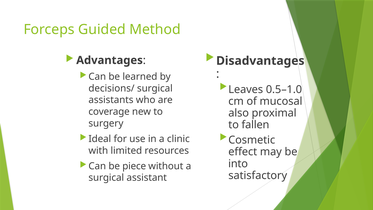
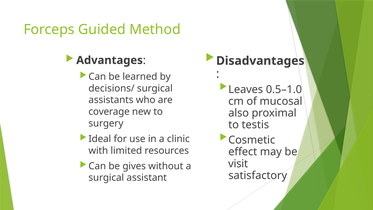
fallen: fallen -> testis
into: into -> visit
piece: piece -> gives
